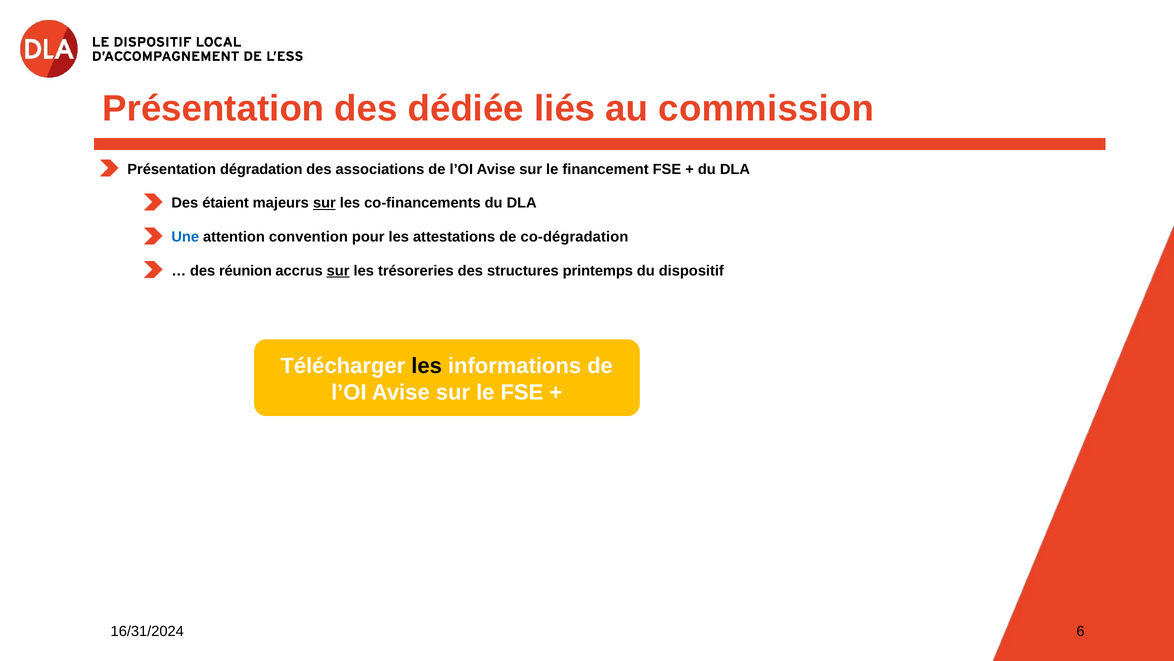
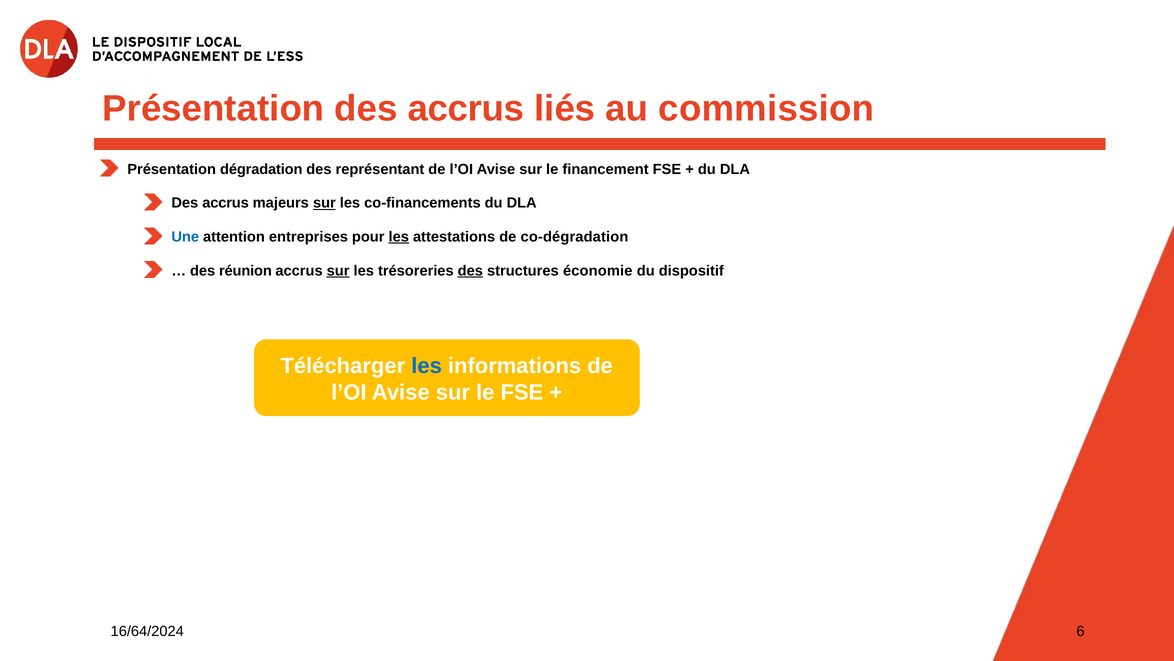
Présentation des dédiée: dédiée -> accrus
associations: associations -> représentant
étaient at (226, 203): étaient -> accrus
convention: convention -> entreprises
les at (399, 237) underline: none -> present
des at (470, 270) underline: none -> present
printemps: printemps -> économie
les at (427, 366) colour: black -> blue
16/31/2024: 16/31/2024 -> 16/64/2024
